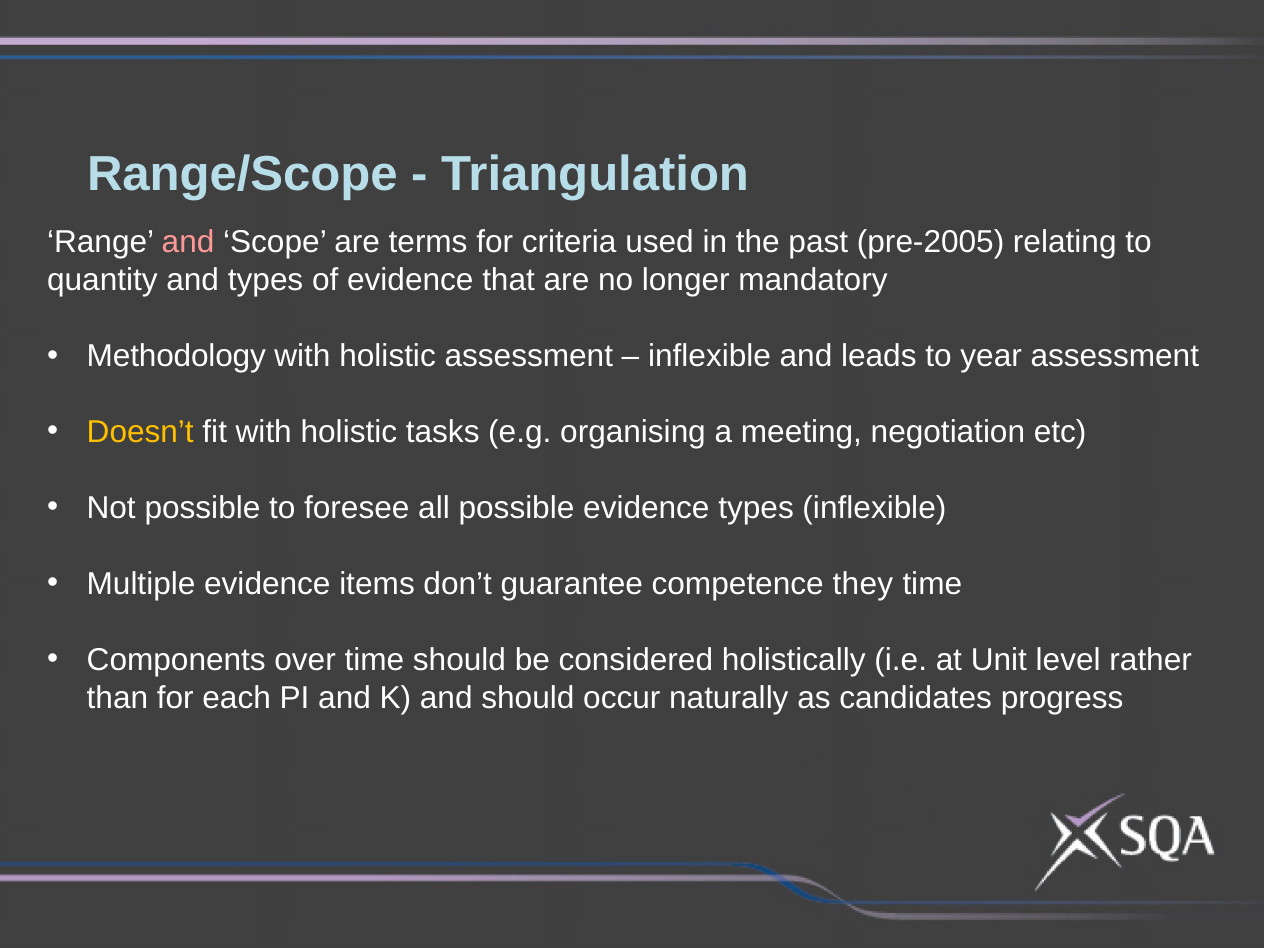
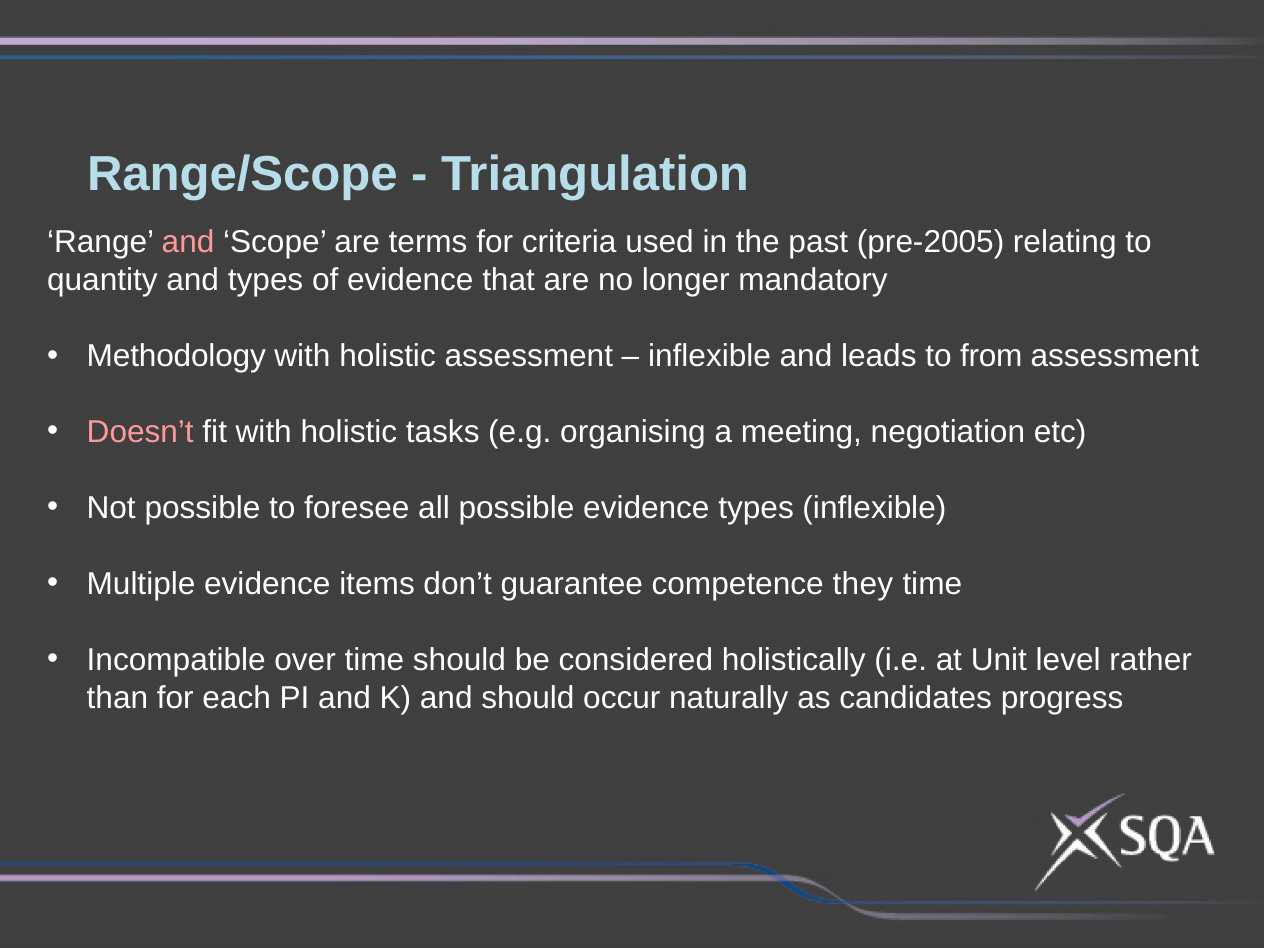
year: year -> from
Doesn’t colour: yellow -> pink
Components: Components -> Incompatible
